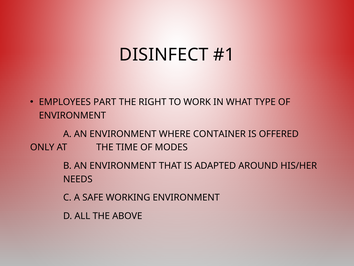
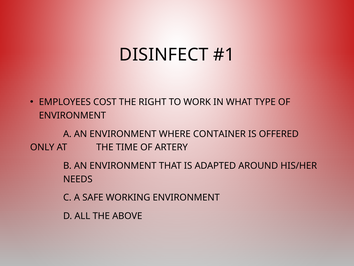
PART: PART -> COST
MODES: MODES -> ARTERY
